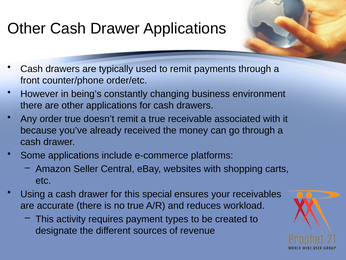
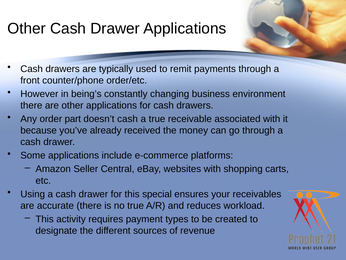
order true: true -> part
doesn’t remit: remit -> cash
